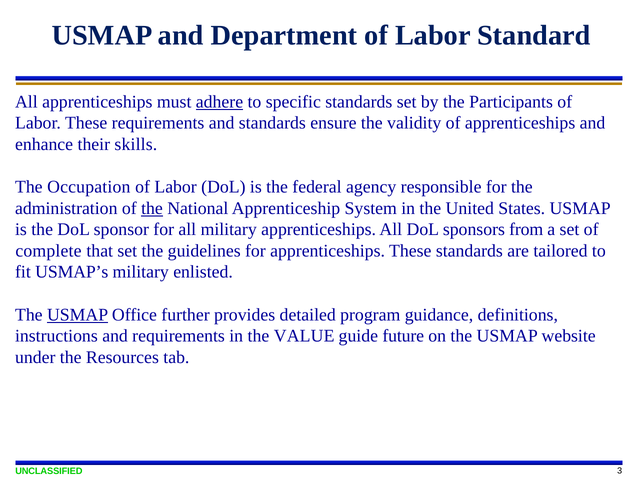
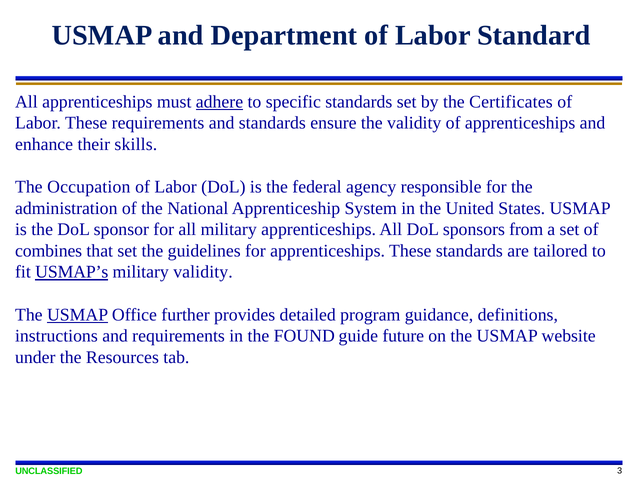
Participants: Participants -> Certificates
the at (152, 208) underline: present -> none
complete: complete -> combines
USMAP’s underline: none -> present
military enlisted: enlisted -> validity
VALUE: VALUE -> FOUND
